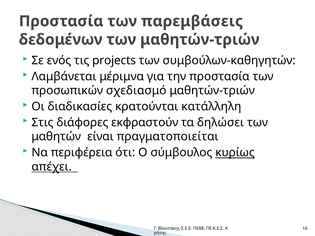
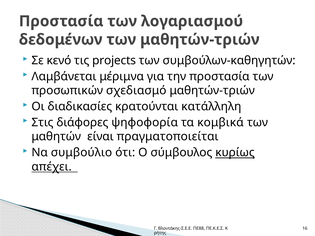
παρεμβάσεις: παρεμβάσεις -> λογαριασμού
ενός: ενός -> κενό
εκφραστούν: εκφραστούν -> ψηφοφορία
δηλώσει: δηλώσει -> κομβικά
περιφέρεια: περιφέρεια -> συμβούλιο
